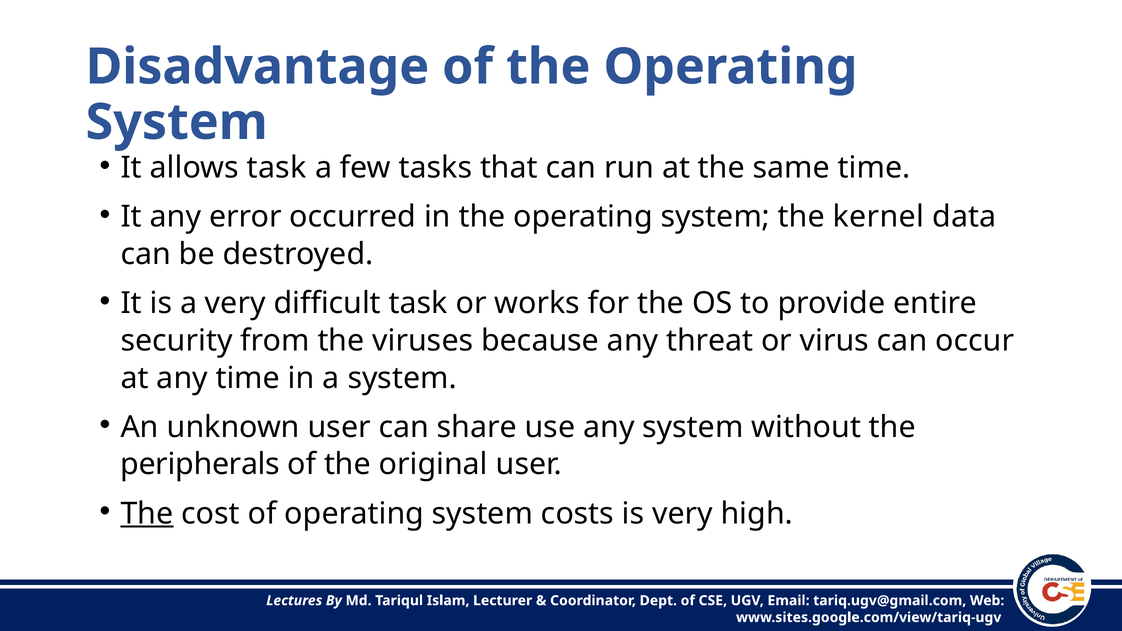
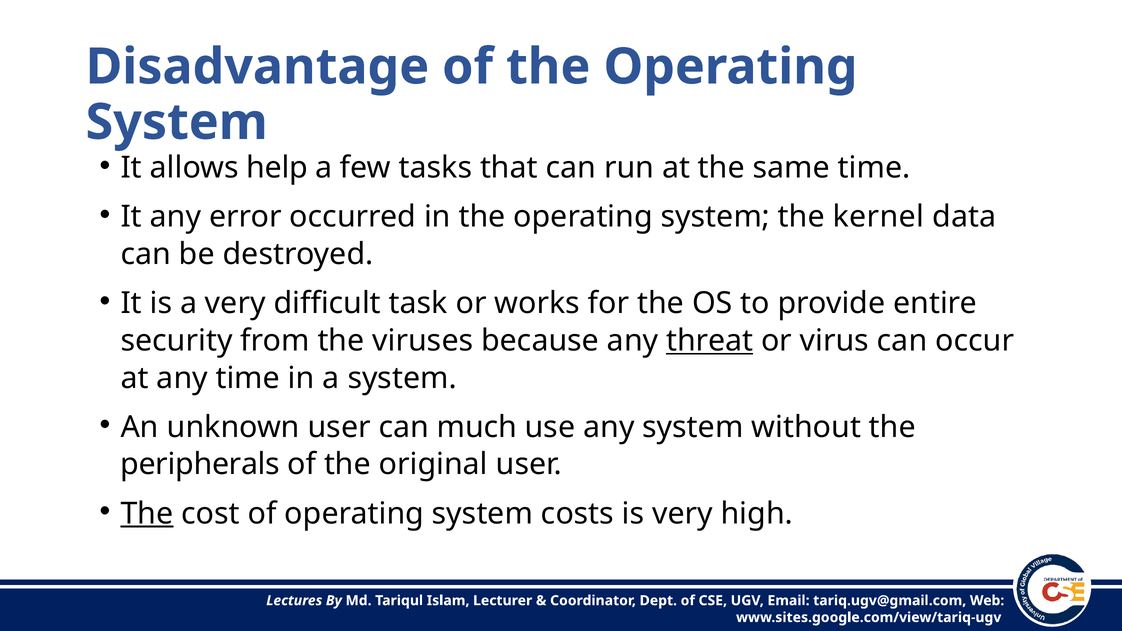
allows task: task -> help
threat underline: none -> present
share: share -> much
